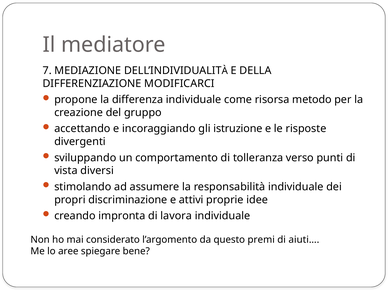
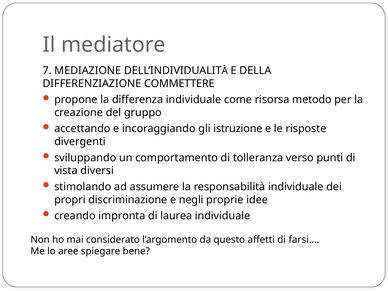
MODIFICARCI: MODIFICARCI -> COMMETTERE
attivi: attivi -> negli
lavora: lavora -> laurea
premi: premi -> affetti
aiuti…: aiuti… -> farsi…
